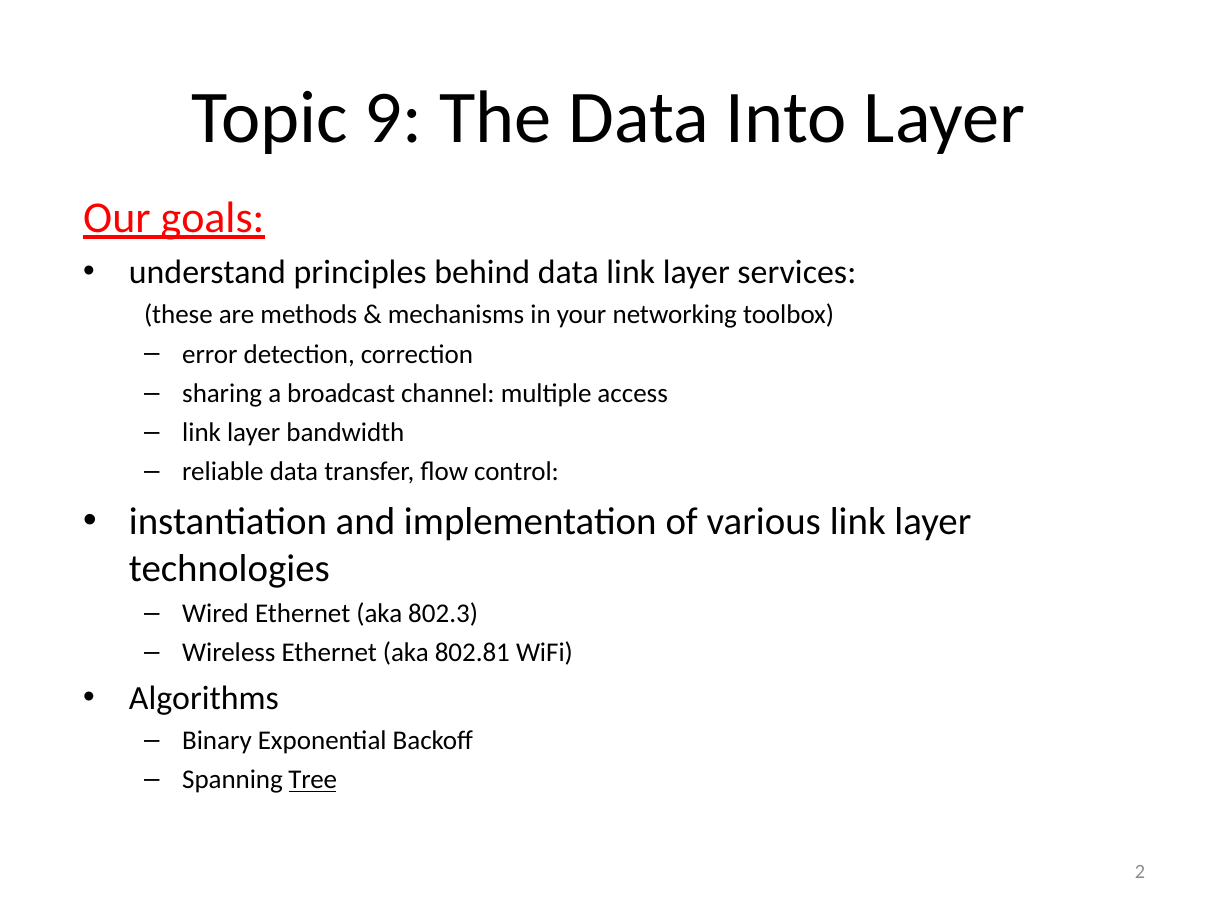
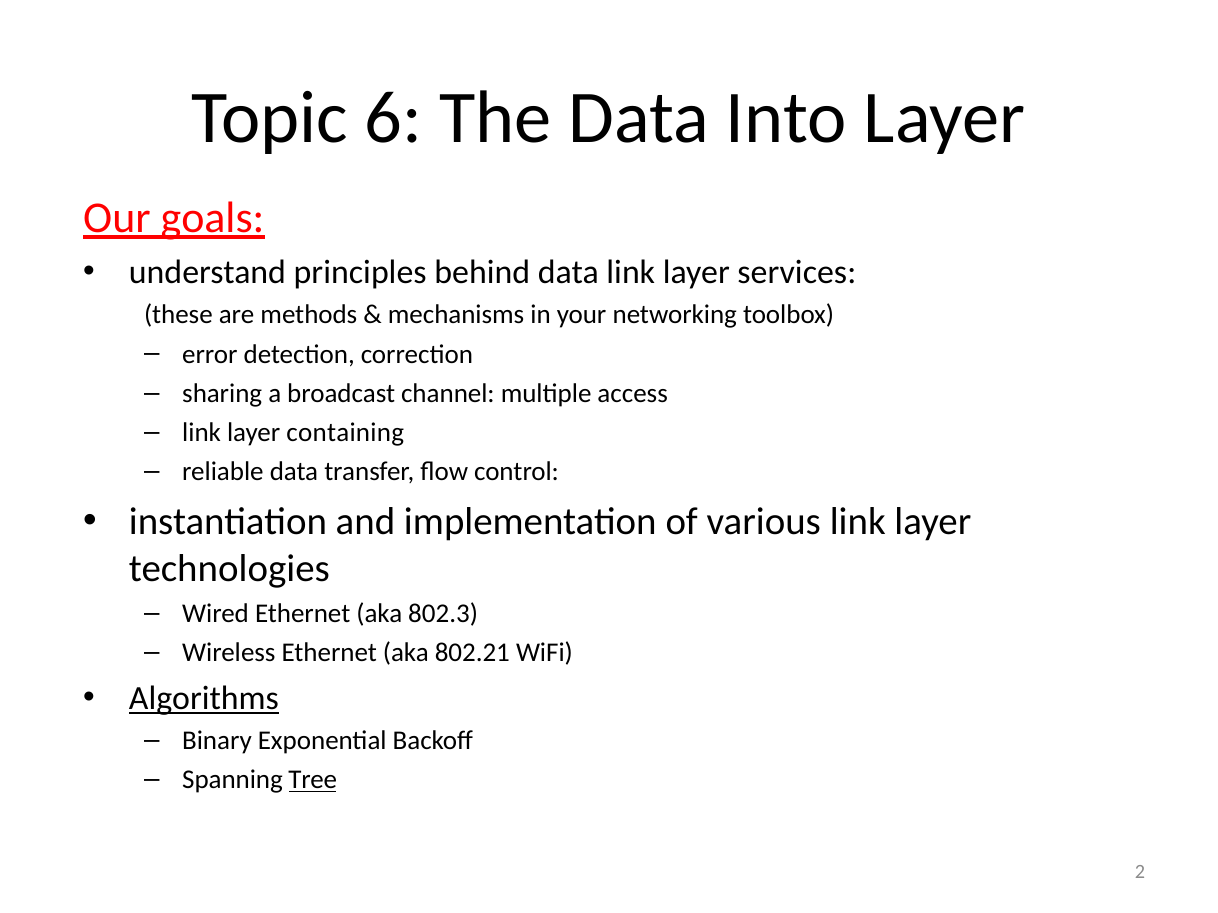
9: 9 -> 6
bandwidth: bandwidth -> containing
802.81: 802.81 -> 802.21
Algorithms underline: none -> present
